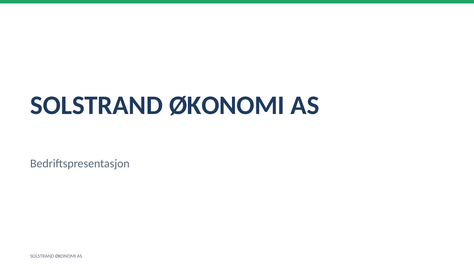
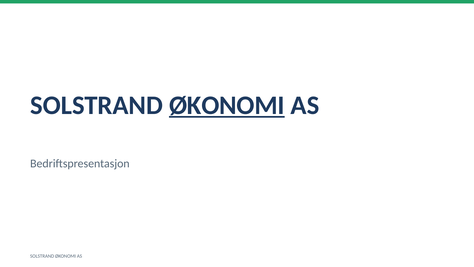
ØKONOMI at (227, 105) underline: none -> present
